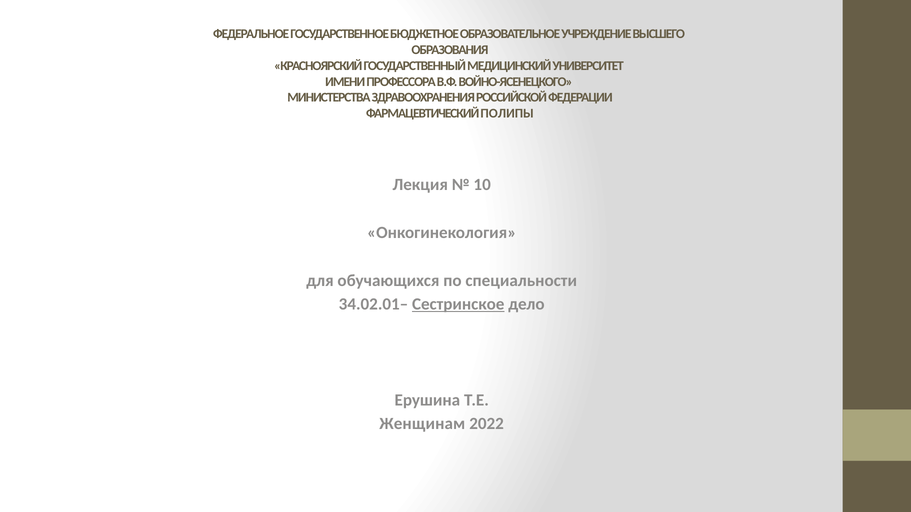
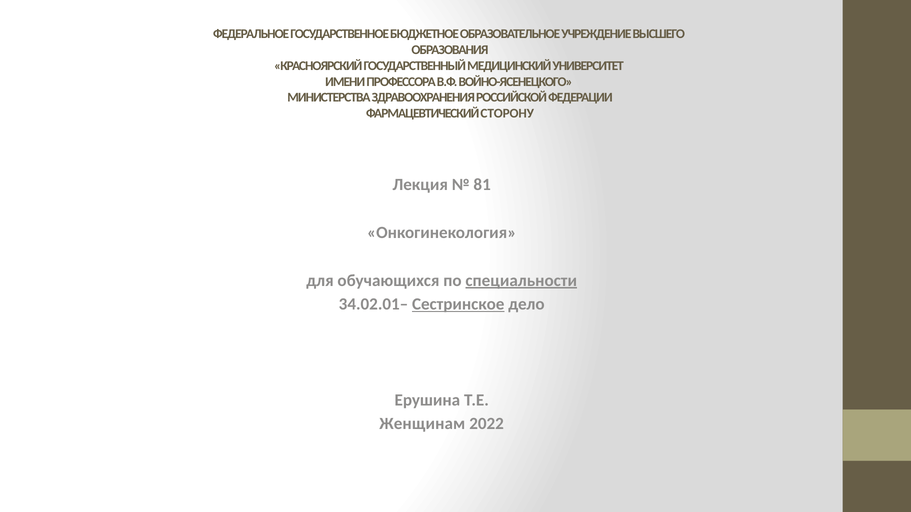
ПОЛИПЫ: ПОЛИПЫ -> СТОРОНУ
10: 10 -> 81
специальности underline: none -> present
